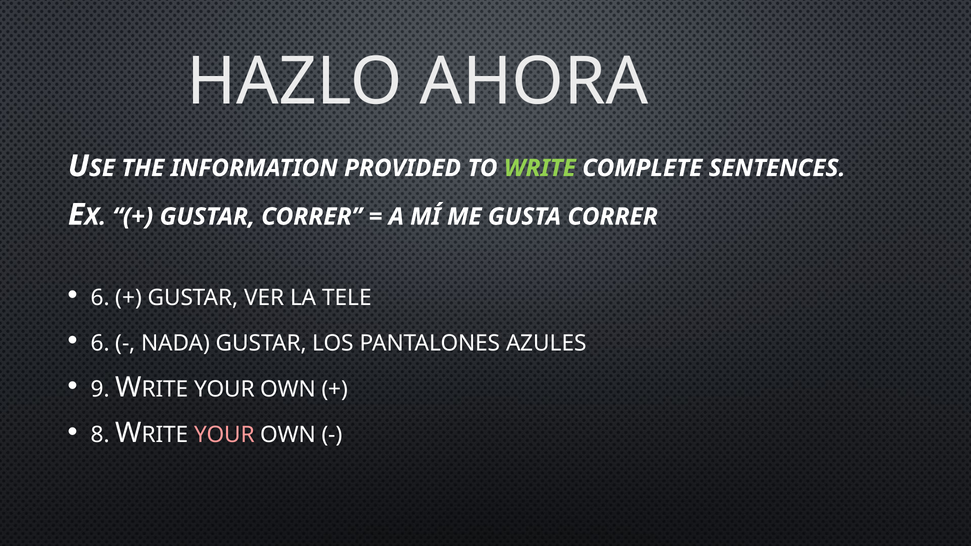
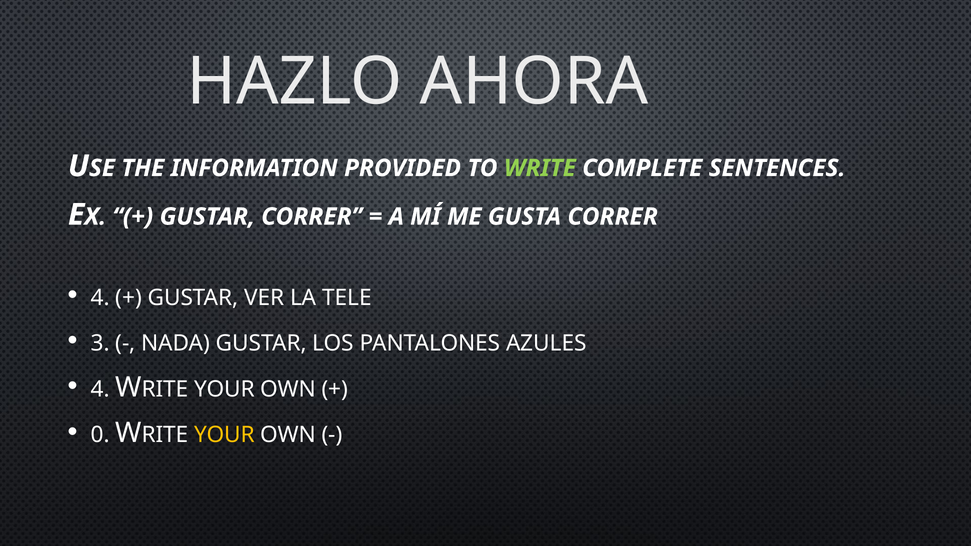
6 at (100, 298): 6 -> 4
6 at (100, 343): 6 -> 3
9 at (100, 389): 9 -> 4
8: 8 -> 0
YOUR at (225, 435) colour: pink -> yellow
